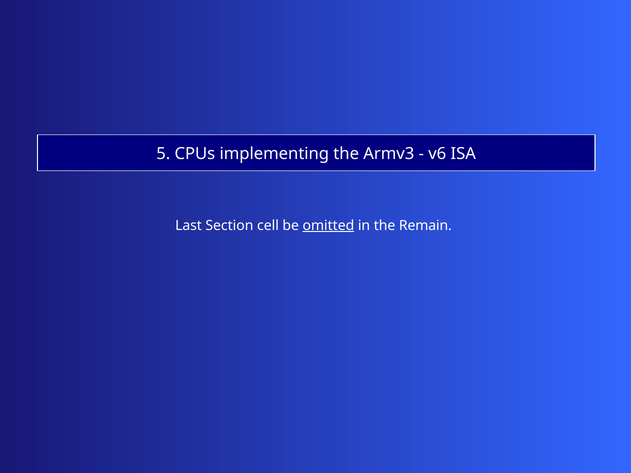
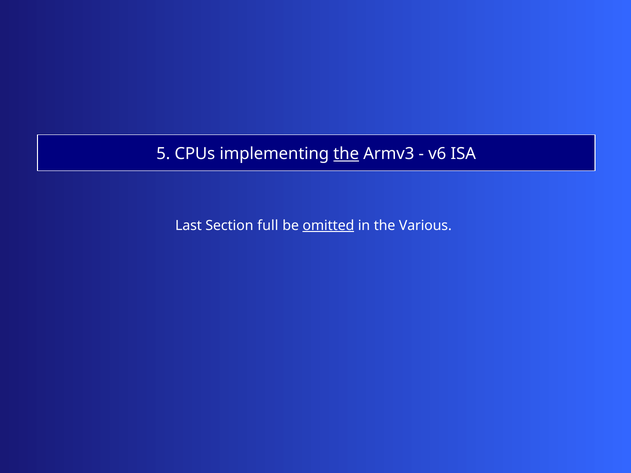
the at (346, 154) underline: none -> present
cell: cell -> full
Remain: Remain -> Various
